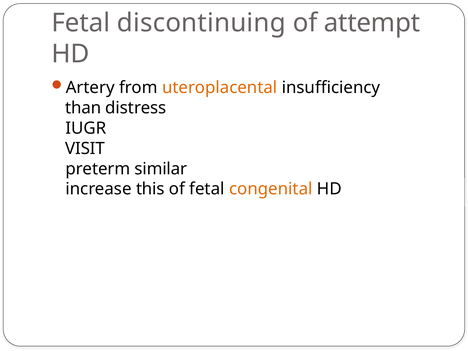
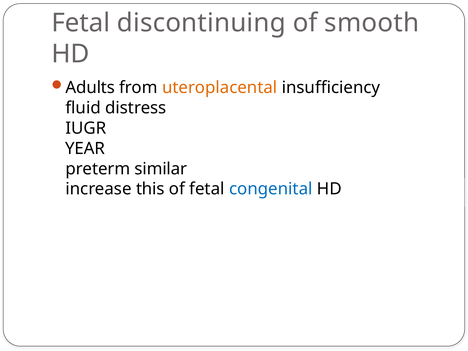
attempt: attempt -> smooth
Artery: Artery -> Adults
than: than -> fluid
VISIT: VISIT -> YEAR
congenital colour: orange -> blue
